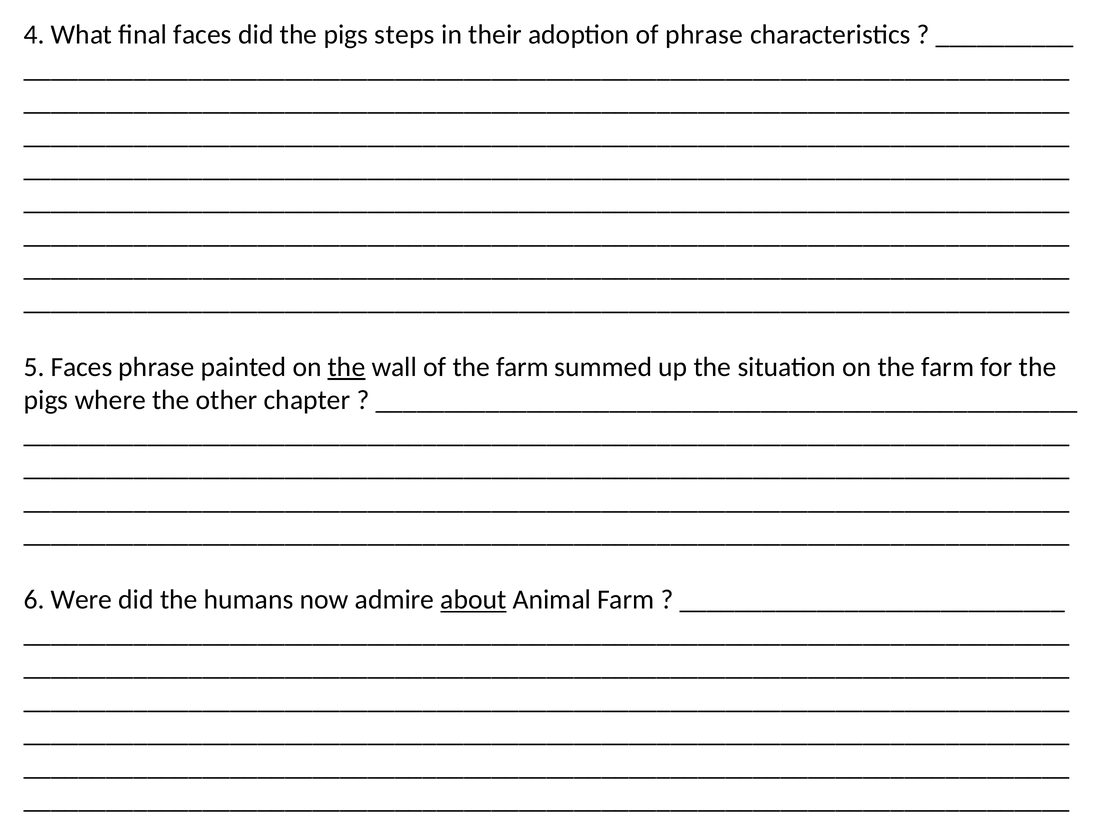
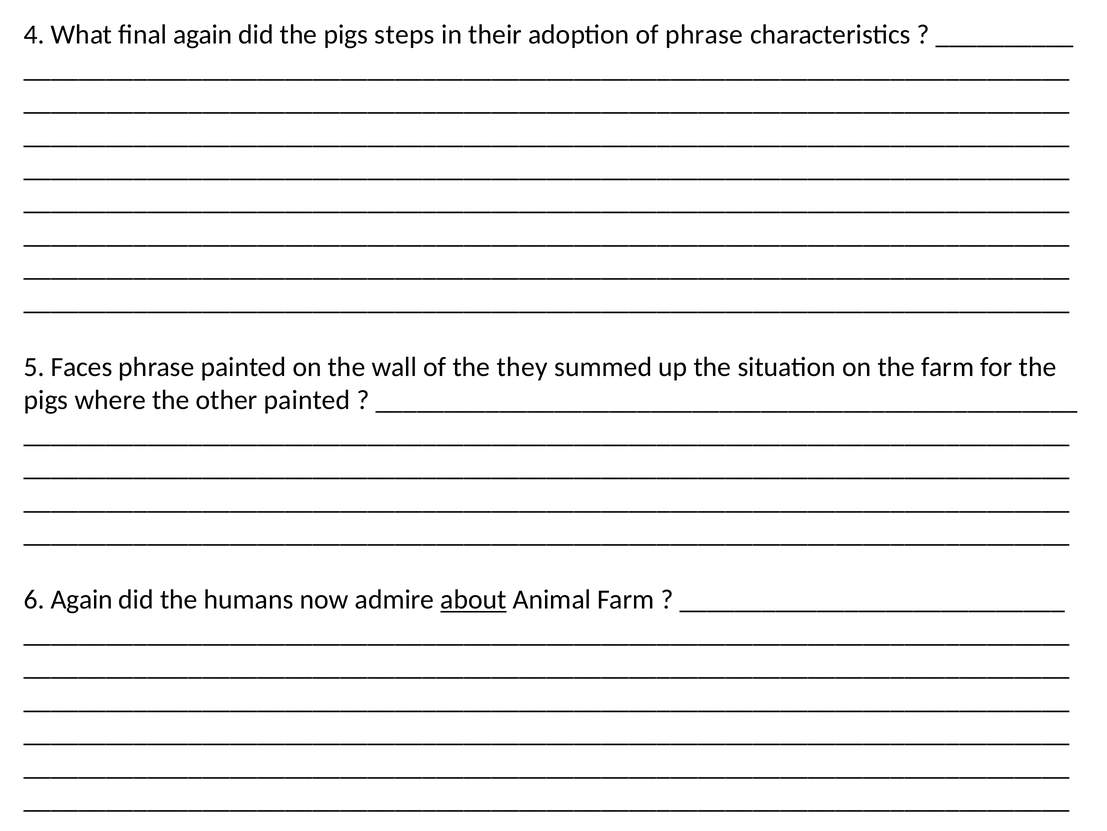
final faces: faces -> again
the at (347, 367) underline: present -> none
of the farm: farm -> they
other chapter: chapter -> painted
6 Were: Were -> Again
